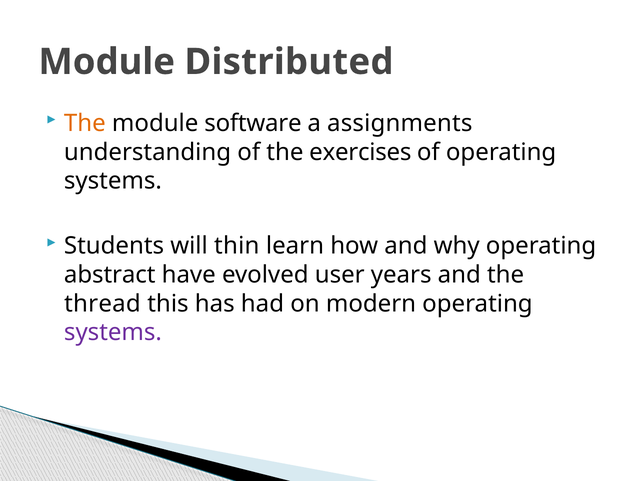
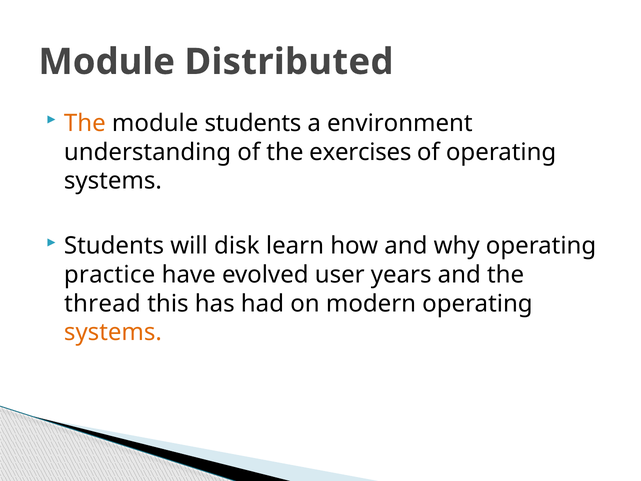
module software: software -> students
assignments: assignments -> environment
thin: thin -> disk
abstract: abstract -> practice
systems at (113, 332) colour: purple -> orange
